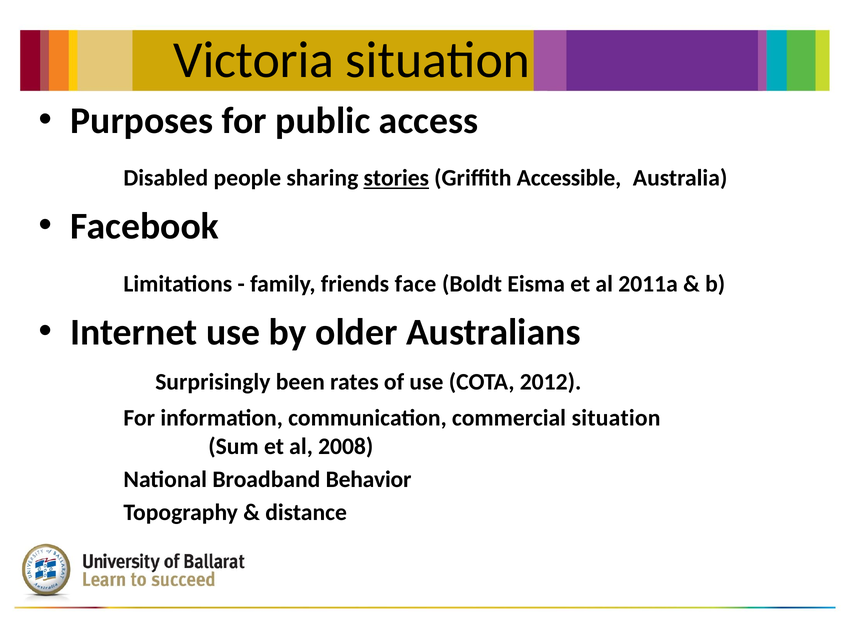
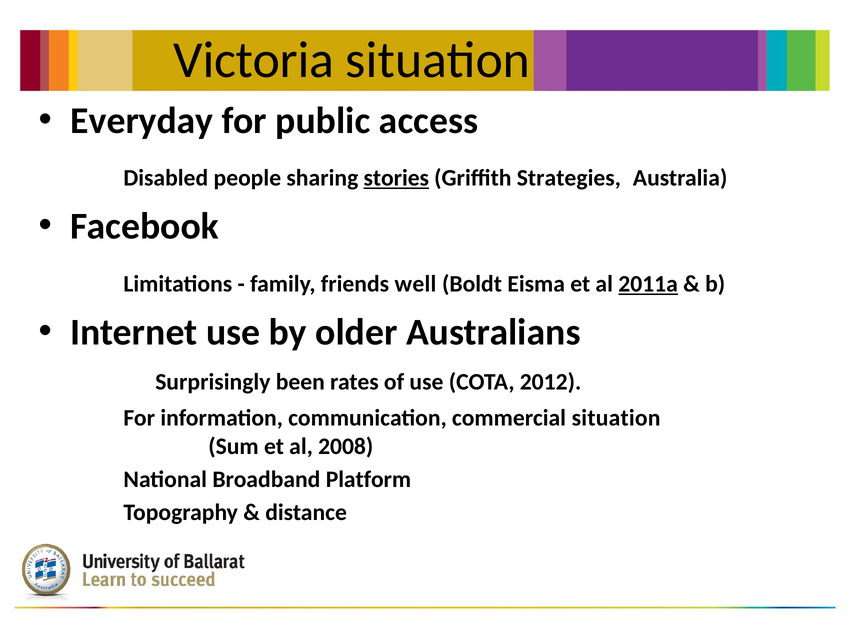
Purposes: Purposes -> Everyday
Accessible: Accessible -> Strategies
face: face -> well
2011a underline: none -> present
Behavior: Behavior -> Platform
